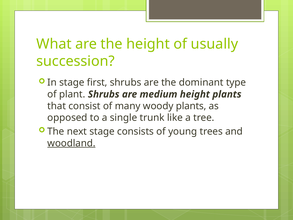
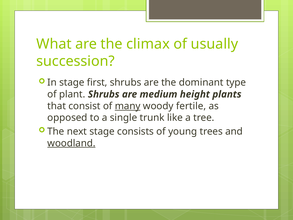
the height: height -> climax
many underline: none -> present
woody plants: plants -> fertile
